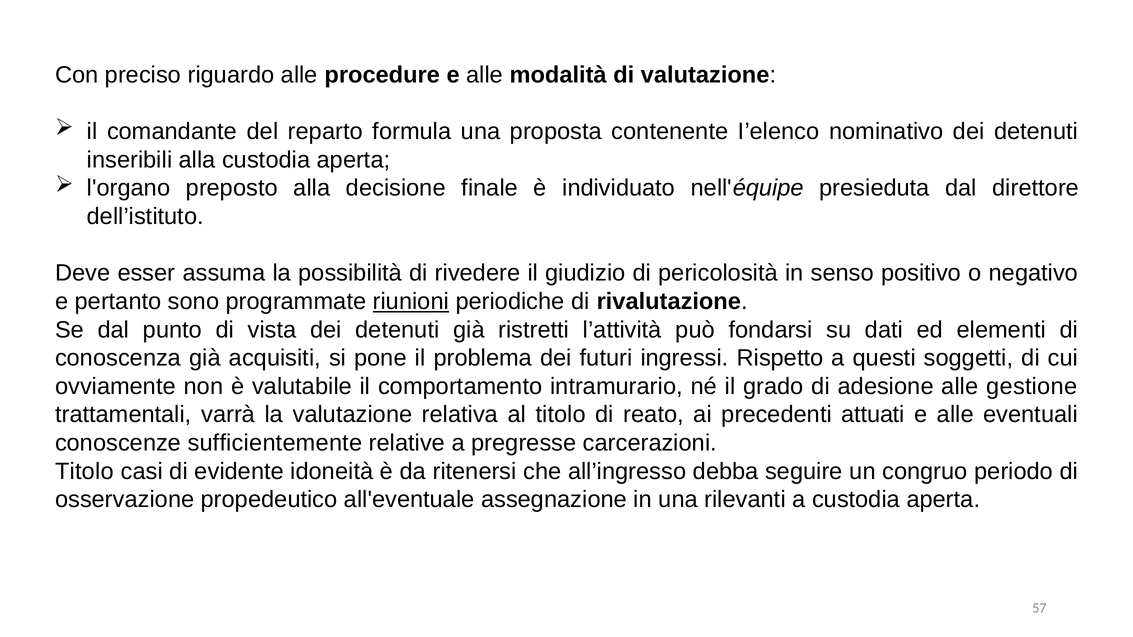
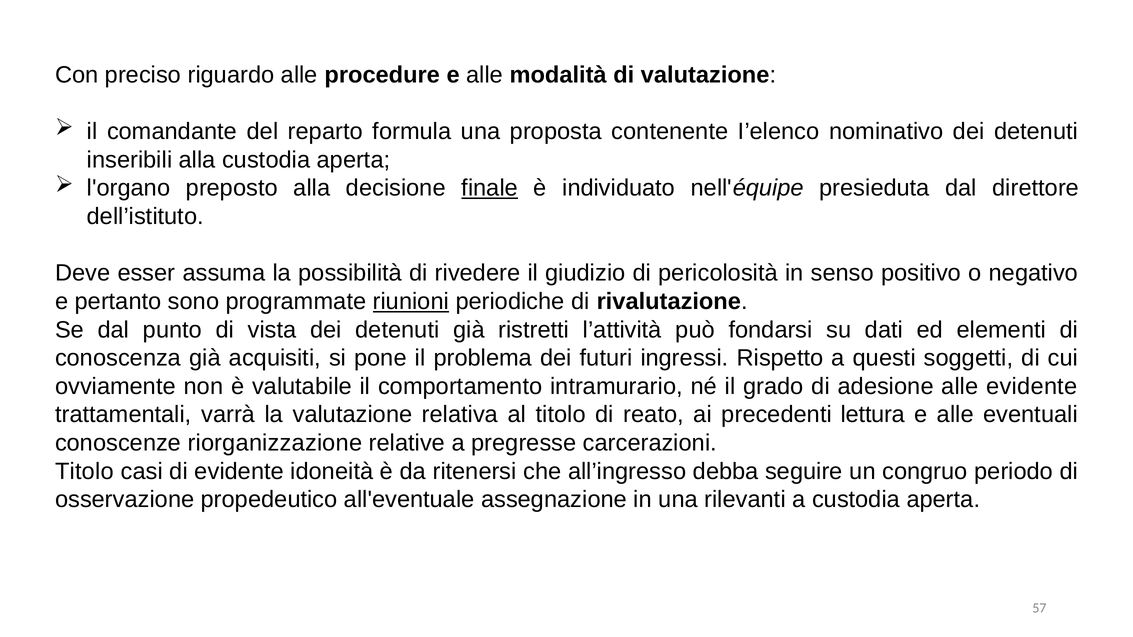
finale underline: none -> present
alle gestione: gestione -> evidente
attuati: attuati -> lettura
sufficientemente: sufficientemente -> riorganizzazione
